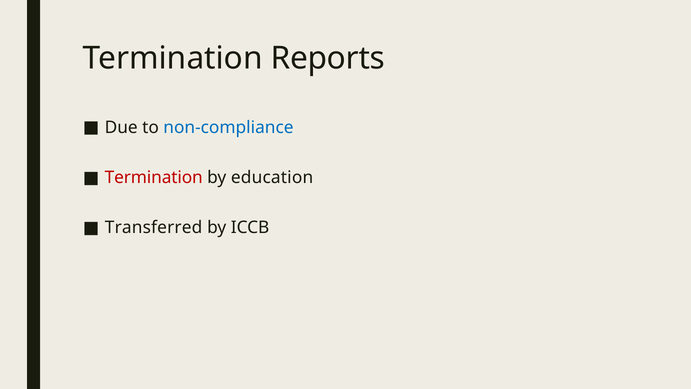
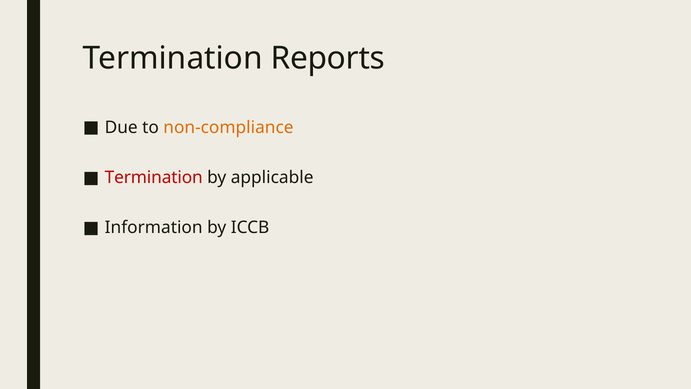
non-compliance colour: blue -> orange
education: education -> applicable
Transferred: Transferred -> Information
